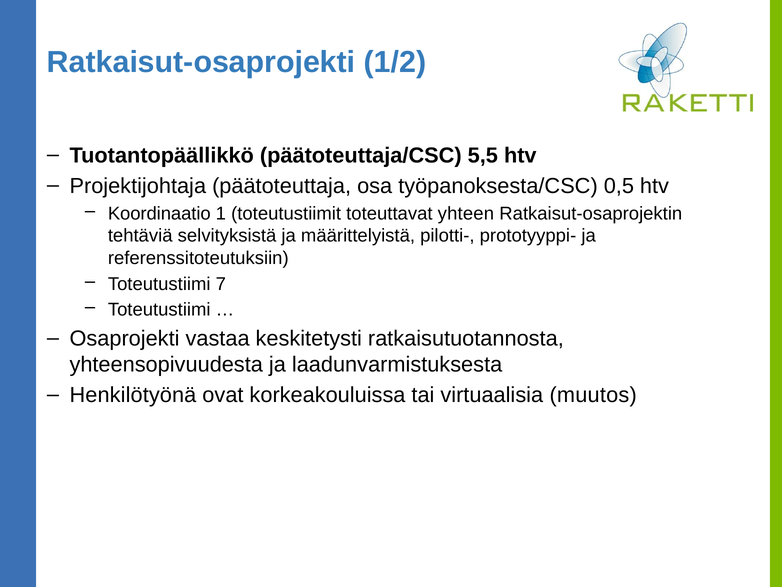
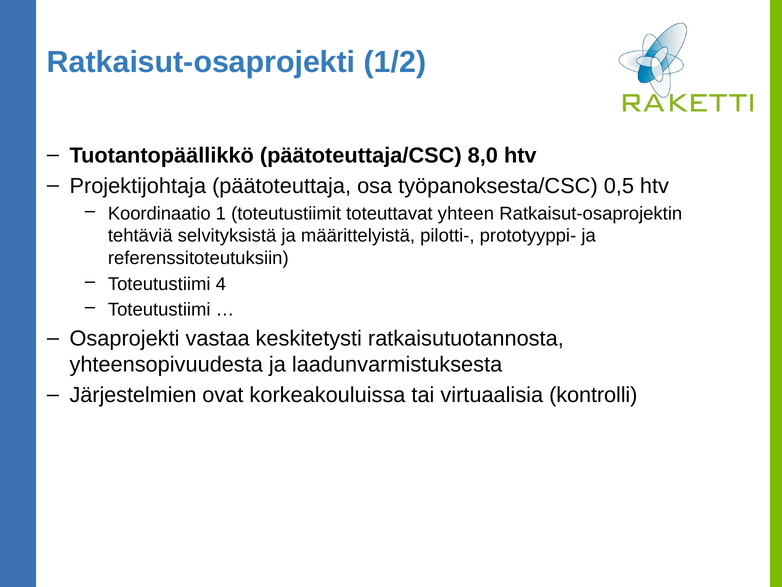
5,5: 5,5 -> 8,0
7: 7 -> 4
Henkilötyönä: Henkilötyönä -> Järjestelmien
muutos: muutos -> kontrolli
